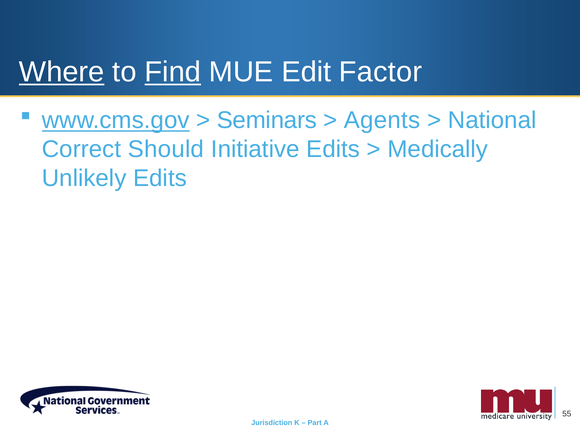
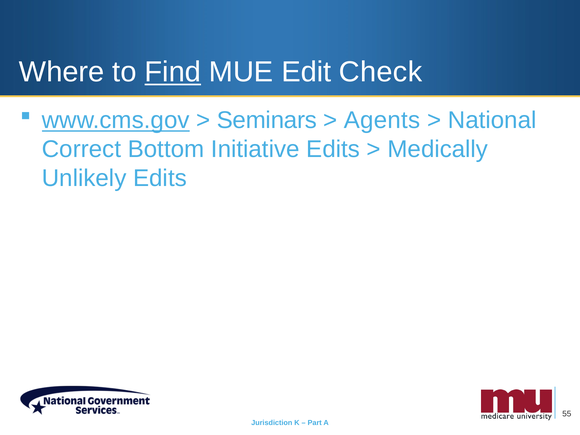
Where underline: present -> none
Factor: Factor -> Check
Should: Should -> Bottom
